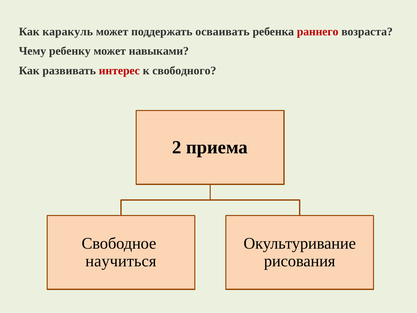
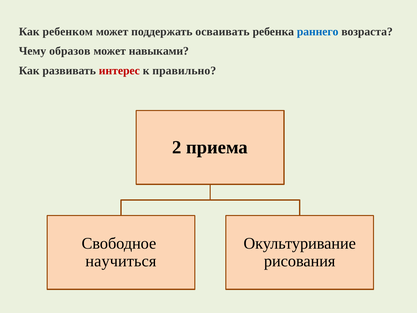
каракуль: каракуль -> ребенком
раннего colour: red -> blue
ребенку: ребенку -> образов
свободного: свободного -> правильно
